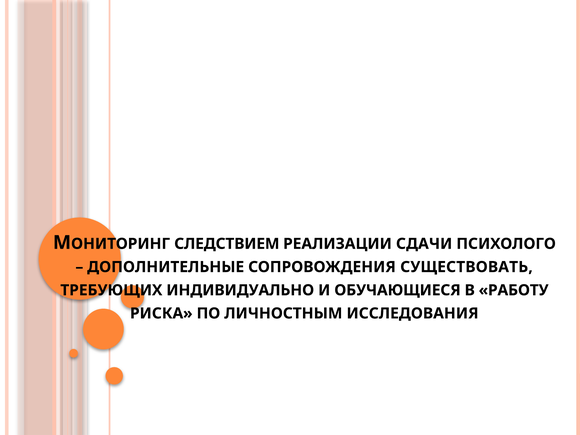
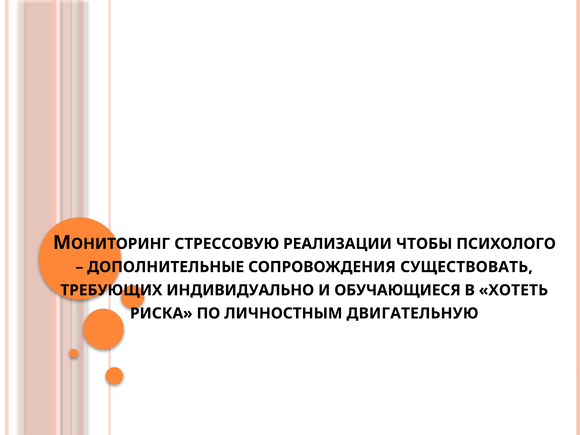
СЛЕДСТВИЕМ: СЛЕДСТВИЕМ -> СТРЕССОВУЮ
СДАЧИ: СДАЧИ -> ЧТОБЫ
РАБОТУ: РАБОТУ -> ХОТЕТЬ
ИССЛЕДОВАНИЯ: ИССЛЕДОВАНИЯ -> ДВИГАТЕЛЬНУЮ
